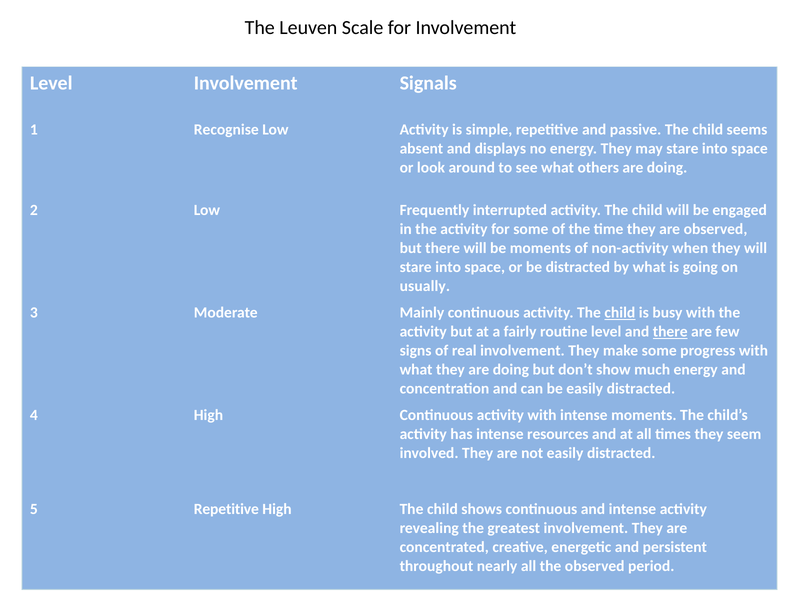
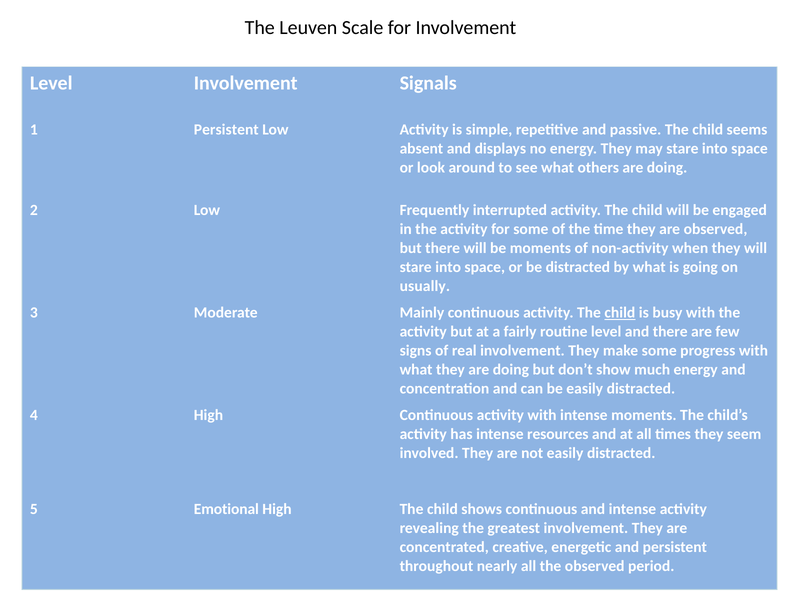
1 Recognise: Recognise -> Persistent
there at (670, 332) underline: present -> none
5 Repetitive: Repetitive -> Emotional
